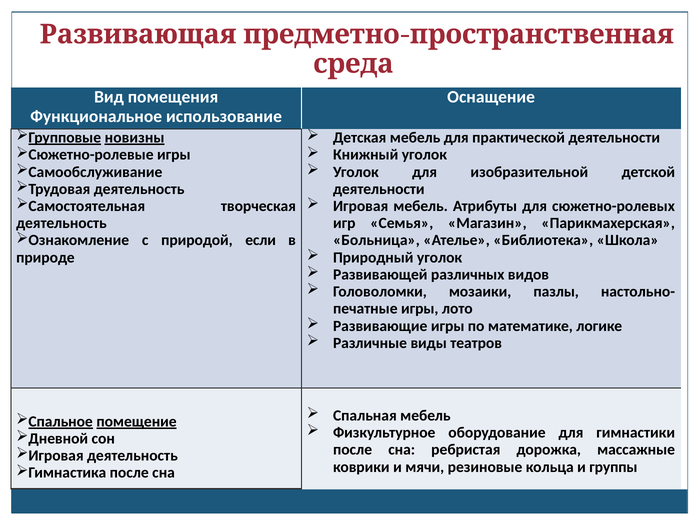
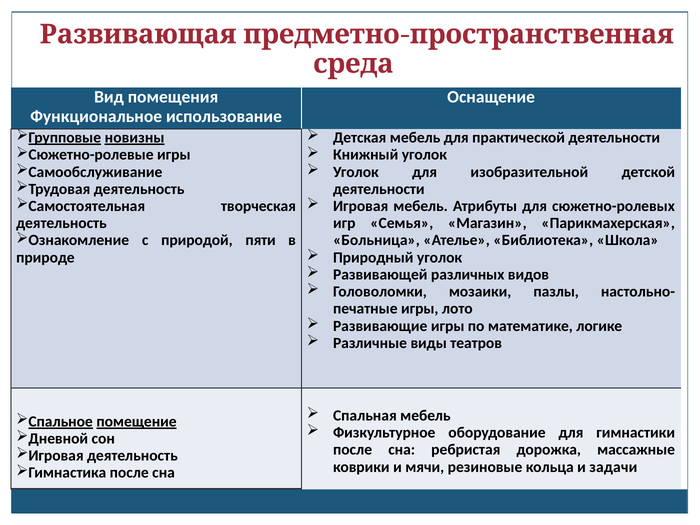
если: если -> пяти
группы: группы -> задачи
